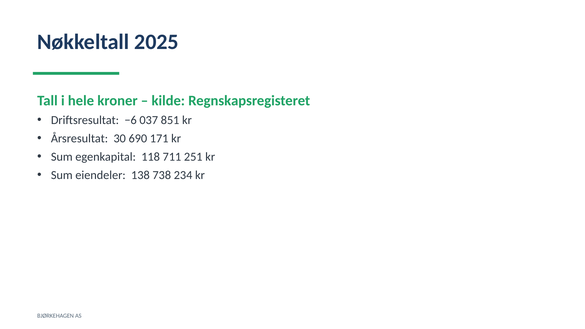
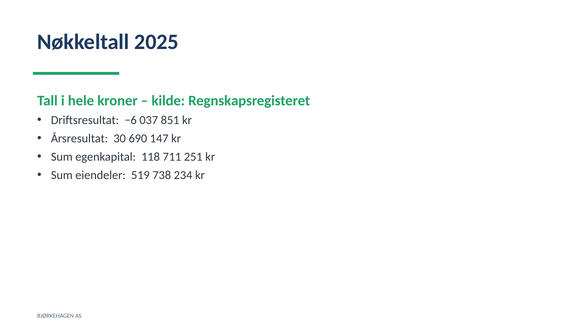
171: 171 -> 147
138: 138 -> 519
